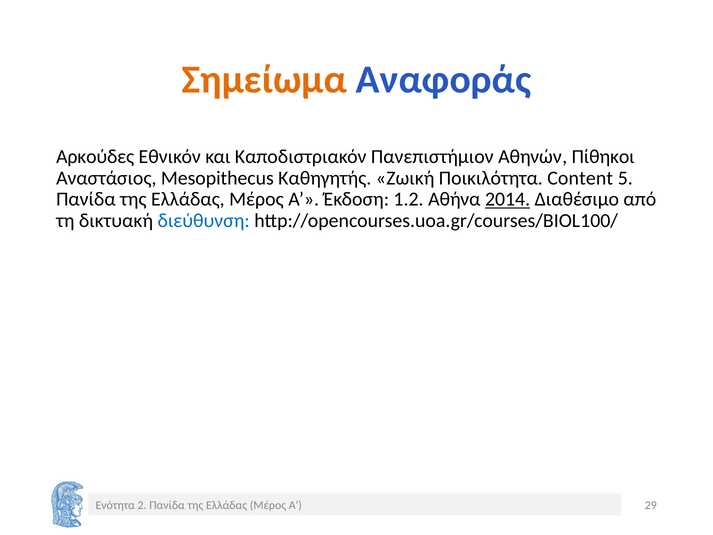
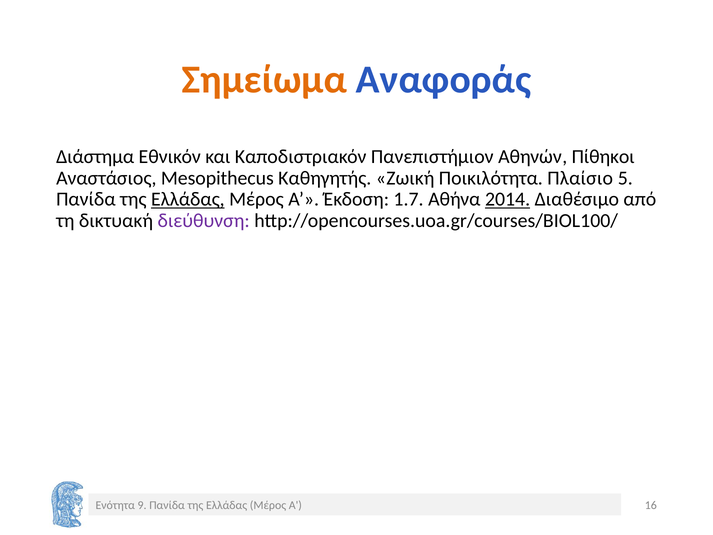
Αρκούδες: Αρκούδες -> Διάστημα
Content: Content -> Πλαίσιο
Ελλάδας at (188, 199) underline: none -> present
1.2: 1.2 -> 1.7
διεύθυνση colour: blue -> purple
2: 2 -> 9
29: 29 -> 16
